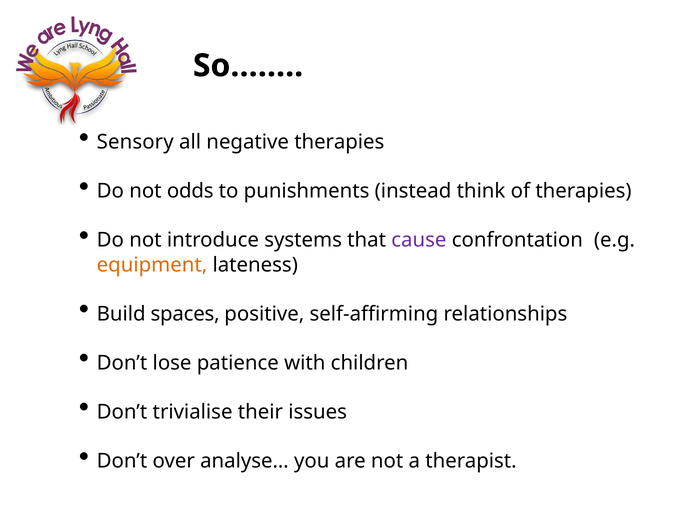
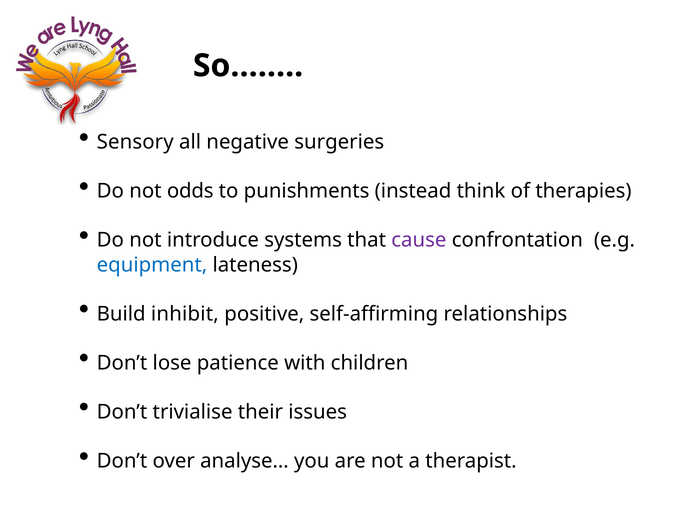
negative therapies: therapies -> surgeries
equipment colour: orange -> blue
spaces: spaces -> inhibit
